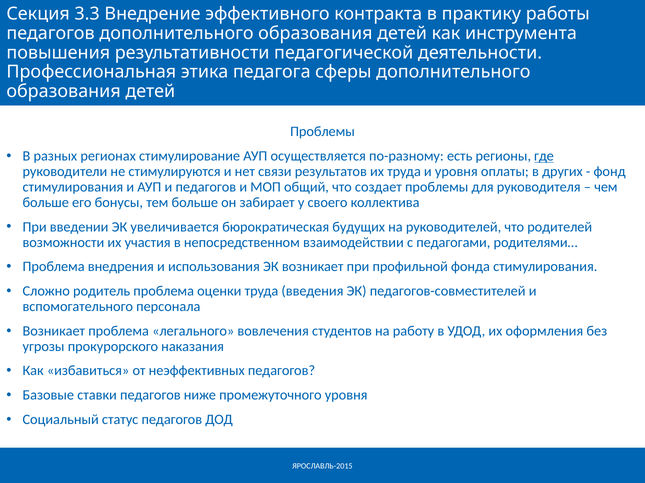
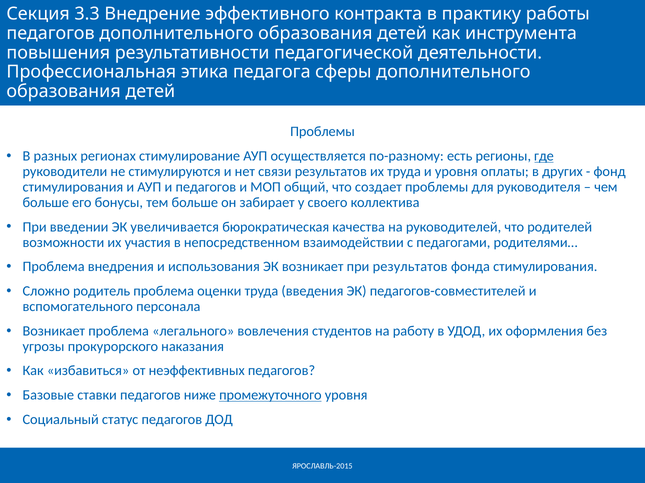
будущих: будущих -> качества
при профильной: профильной -> результатов
промежуточного underline: none -> present
